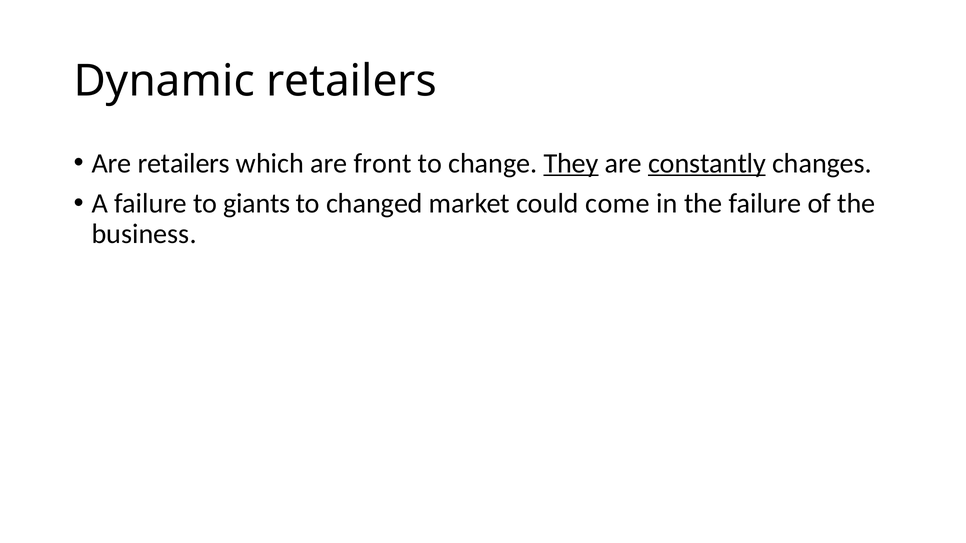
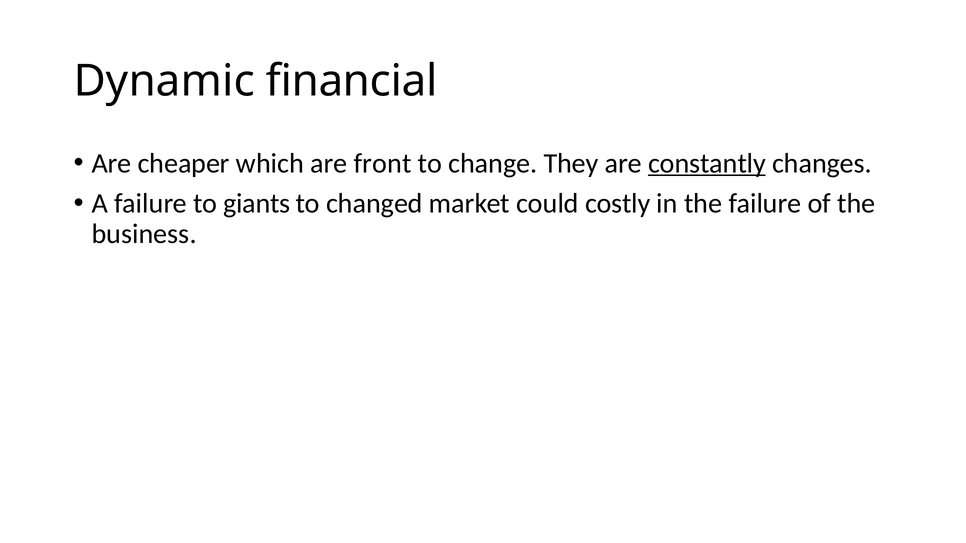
Dynamic retailers: retailers -> financial
Are retailers: retailers -> cheaper
They underline: present -> none
come: come -> costly
